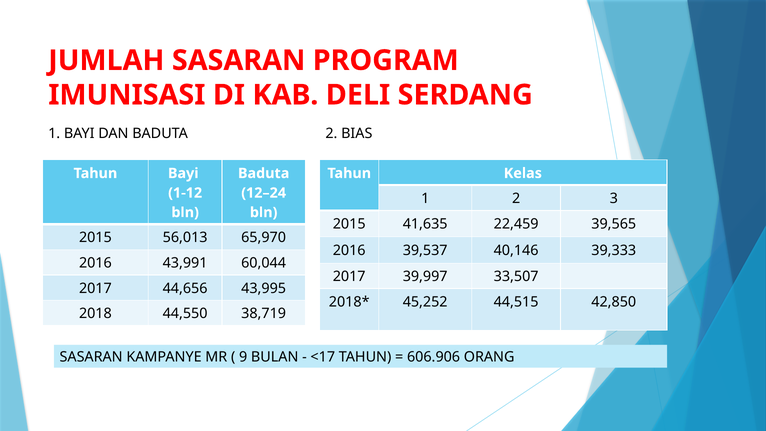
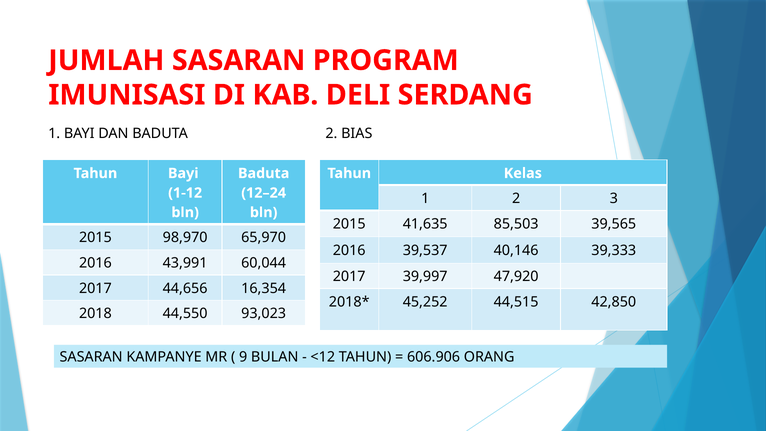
22,459: 22,459 -> 85,503
56,013: 56,013 -> 98,970
33,507: 33,507 -> 47,920
43,995: 43,995 -> 16,354
38,719: 38,719 -> 93,023
<17: <17 -> <12
